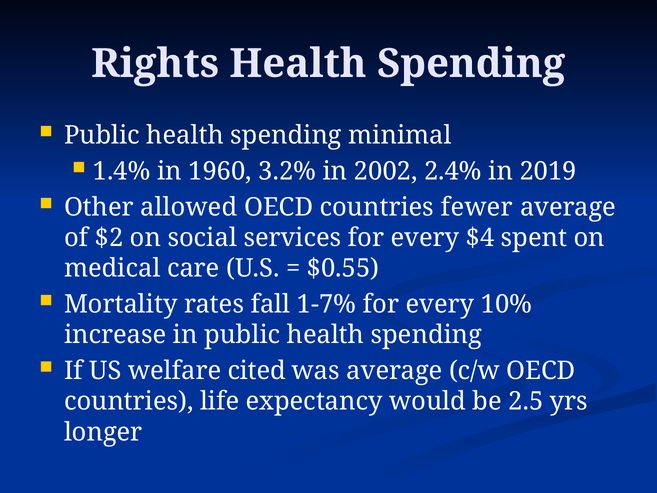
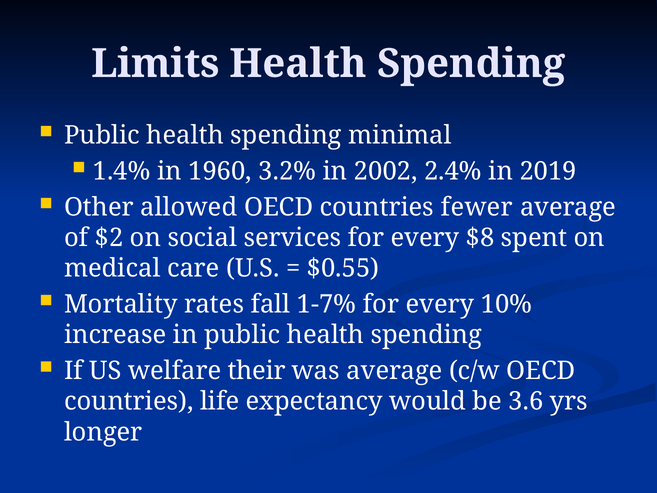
Rights: Rights -> Limits
$4: $4 -> $8
cited: cited -> their
2.5: 2.5 -> 3.6
